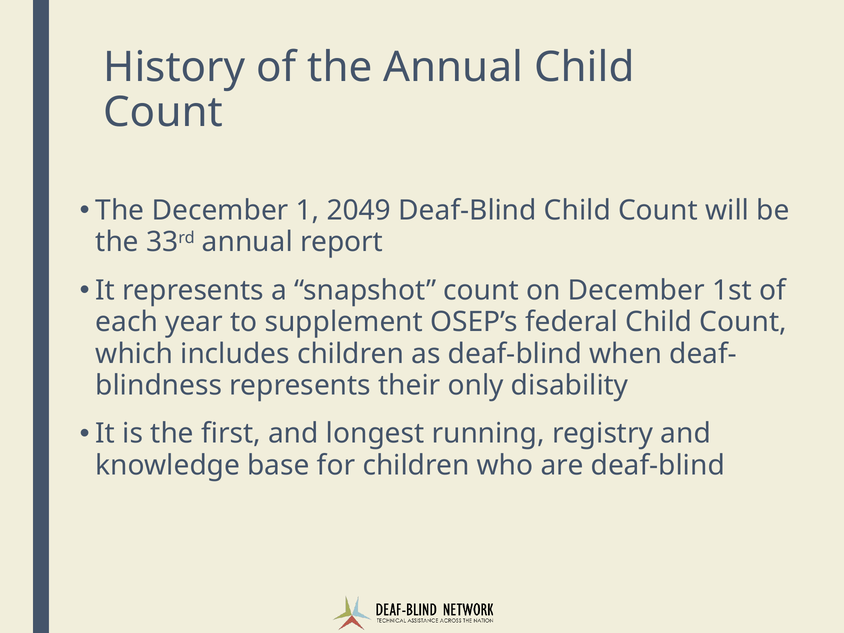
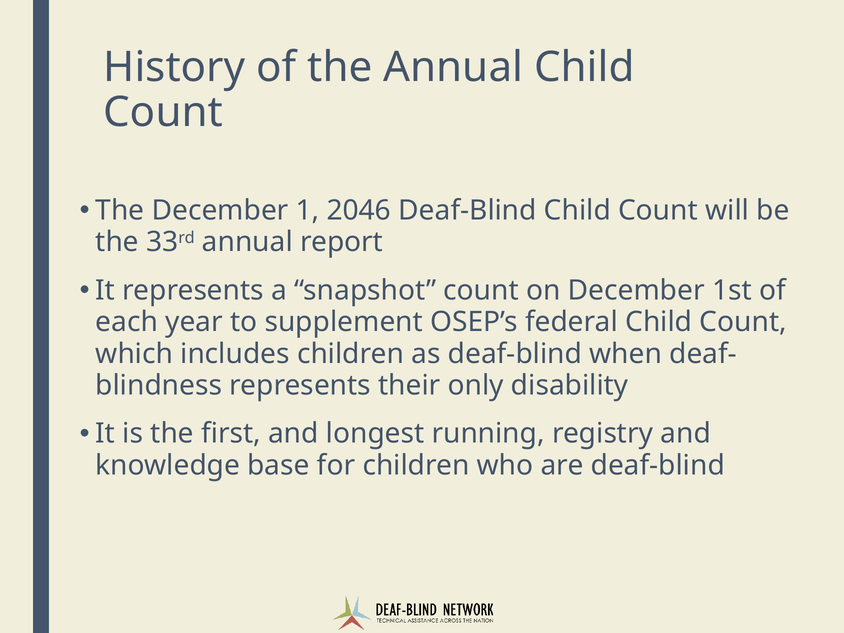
2049: 2049 -> 2046
